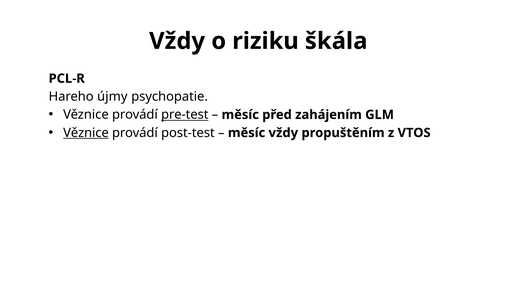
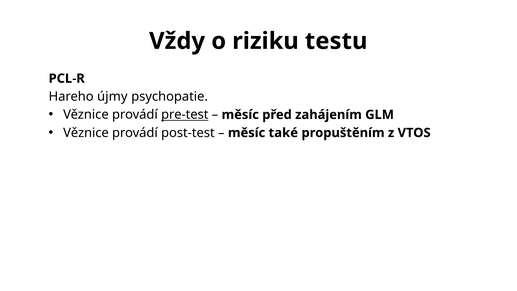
škála: škála -> testu
Věznice at (86, 133) underline: present -> none
měsíc vždy: vždy -> také
